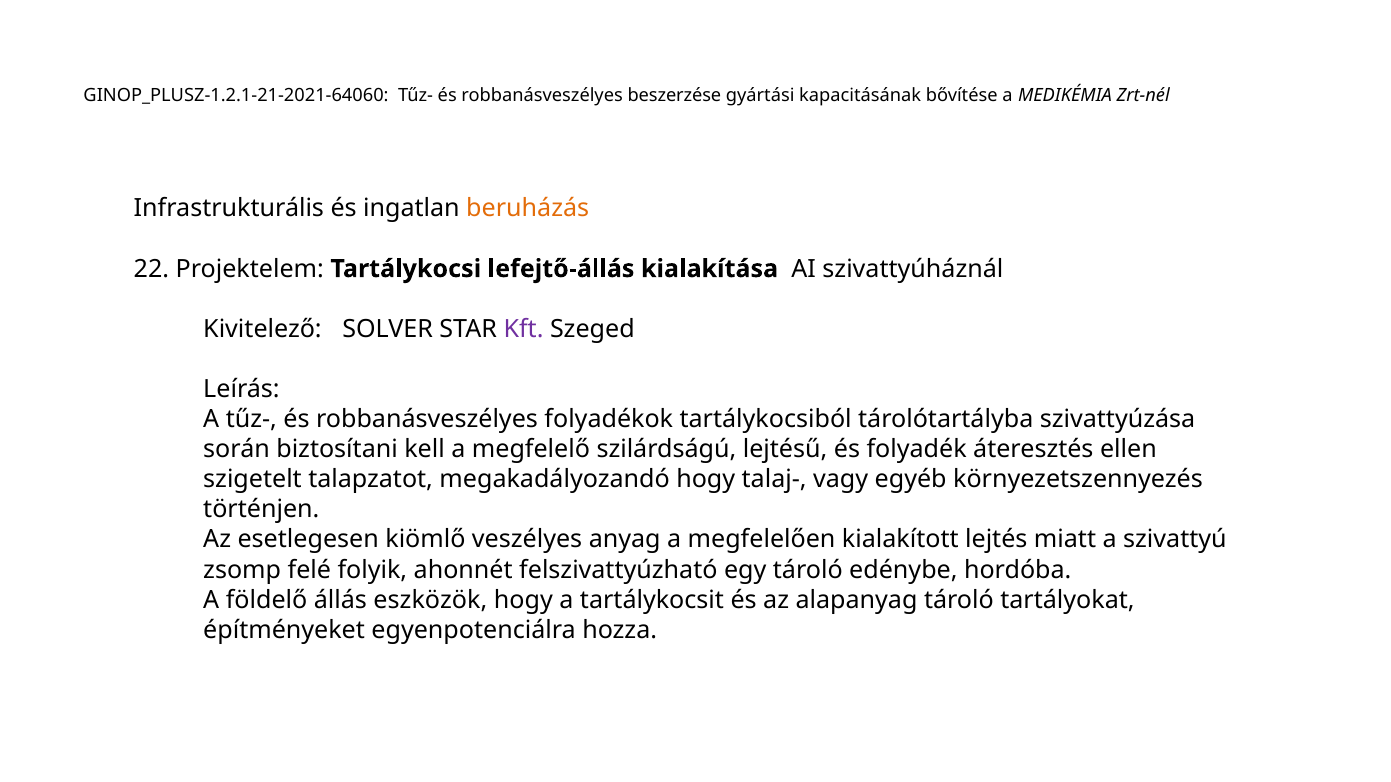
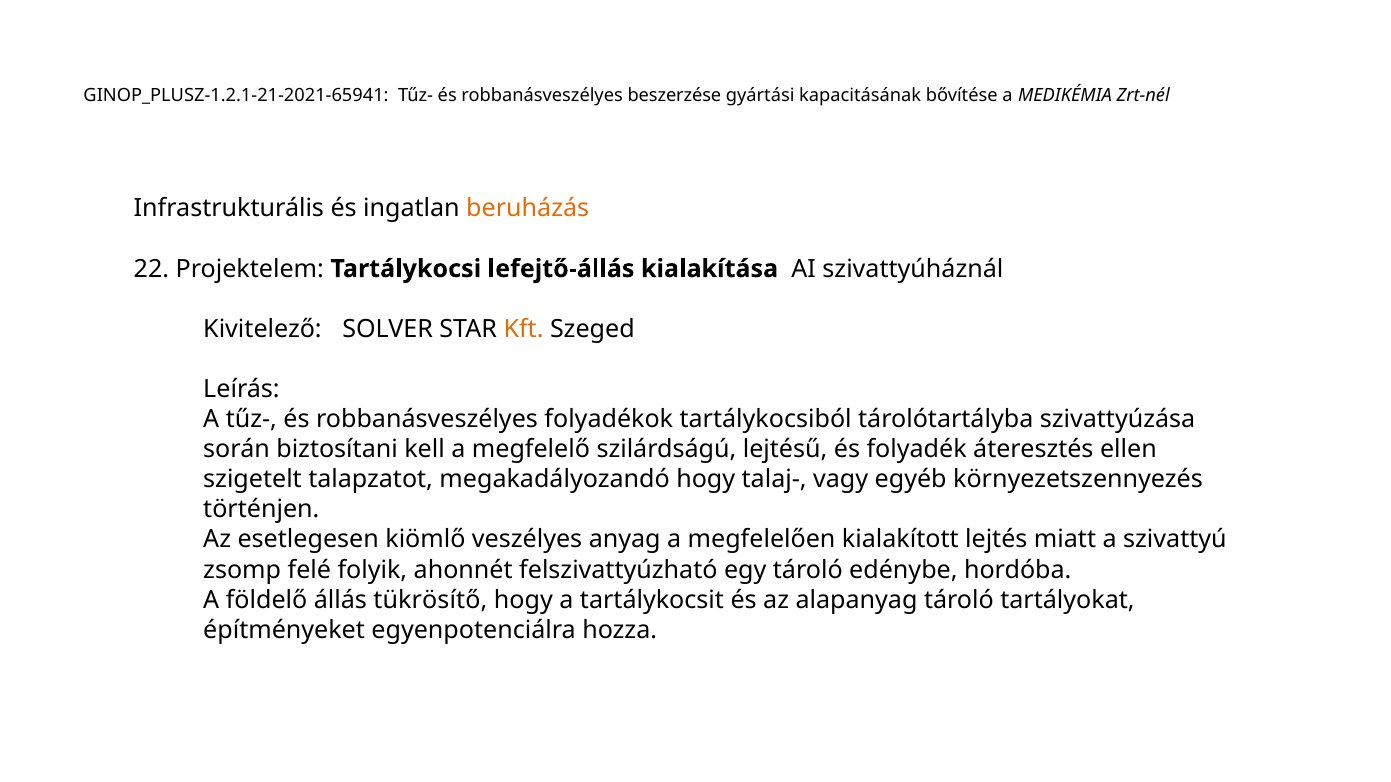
GINOP_PLUSZ-1.2.1-21-2021-64060: GINOP_PLUSZ-1.2.1-21-2021-64060 -> GINOP_PLUSZ-1.2.1-21-2021-65941
Kft colour: purple -> orange
eszközök: eszközök -> tükrösítő
